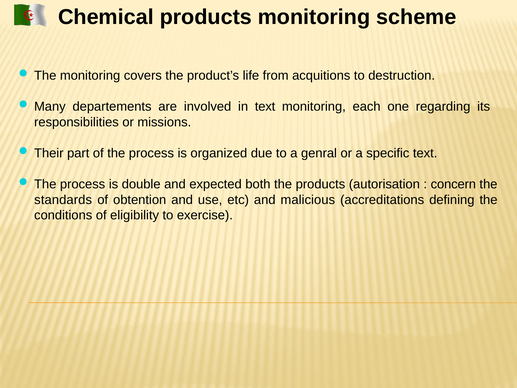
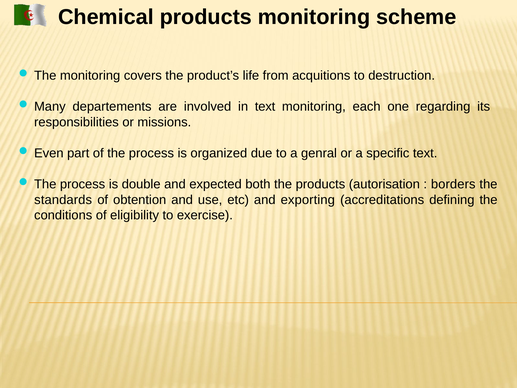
Their: Their -> Even
concern: concern -> borders
malicious: malicious -> exporting
